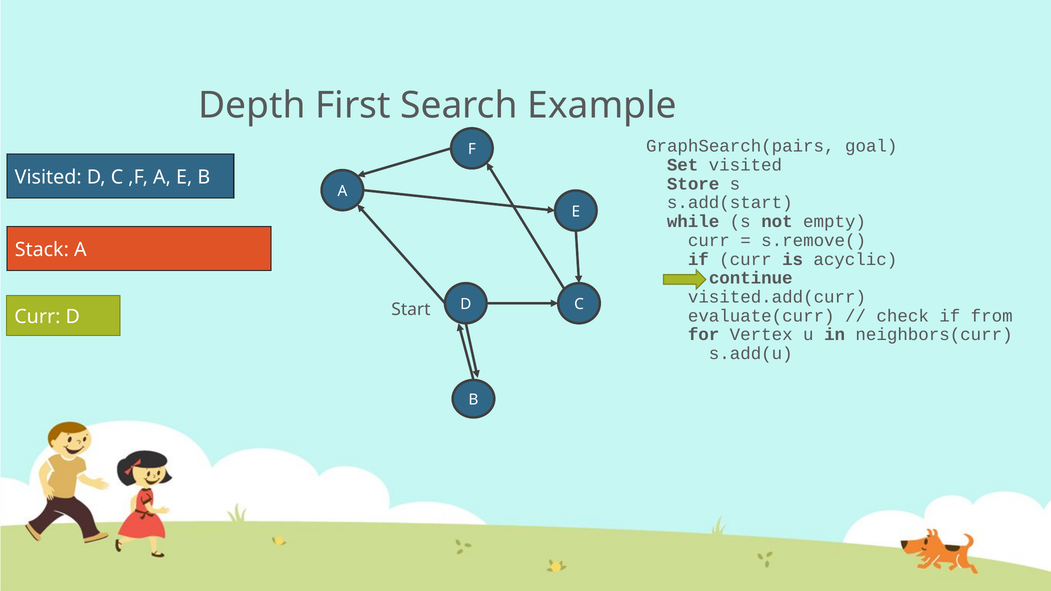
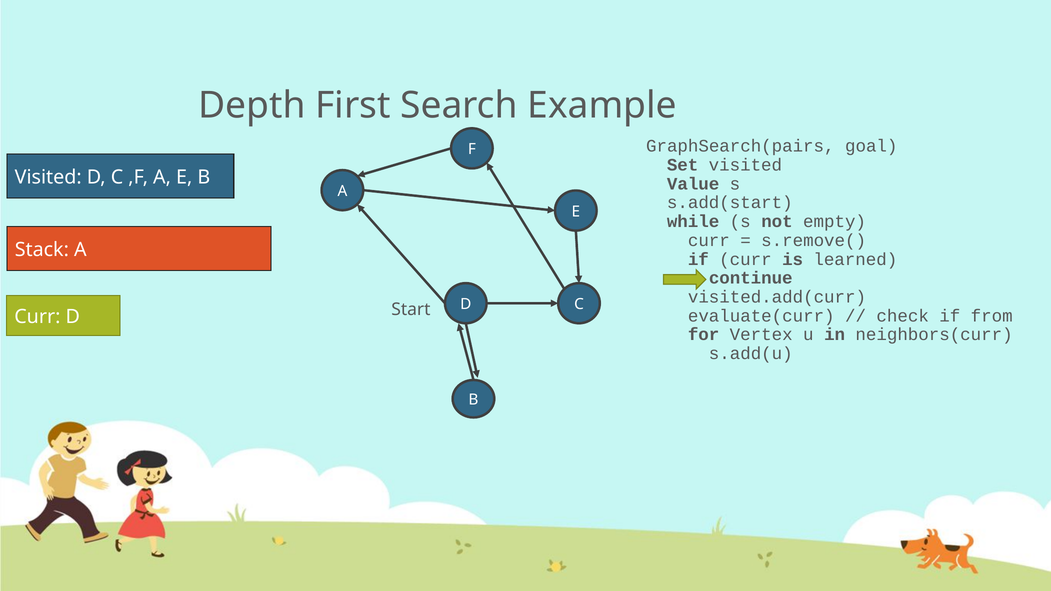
Store: Store -> Value
acyclic: acyclic -> learned
